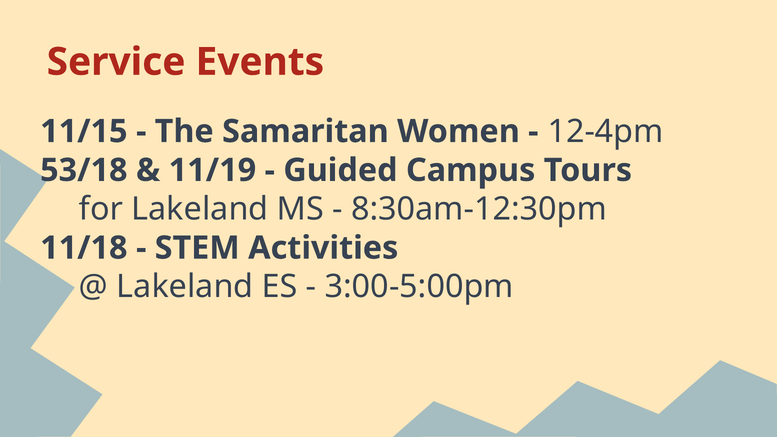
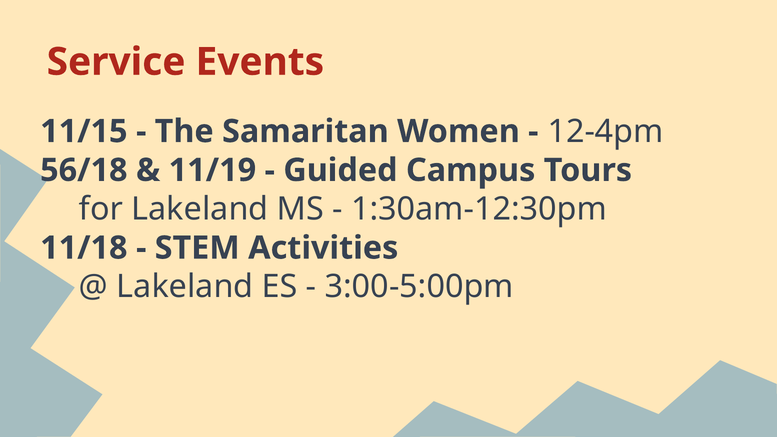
53/18: 53/18 -> 56/18
8:30am-12:30pm: 8:30am-12:30pm -> 1:30am-12:30pm
